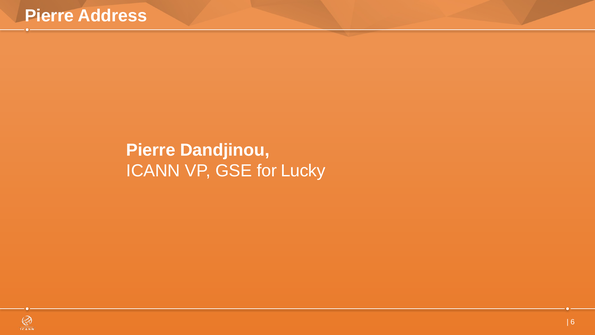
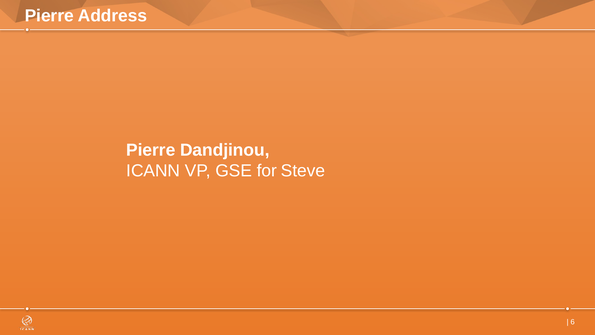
Lucky: Lucky -> Steve
